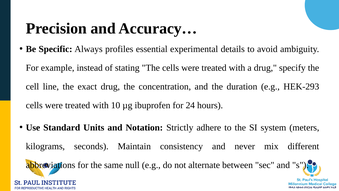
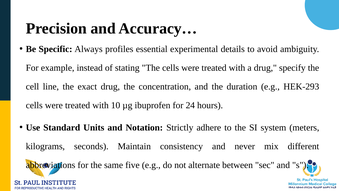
null: null -> five
